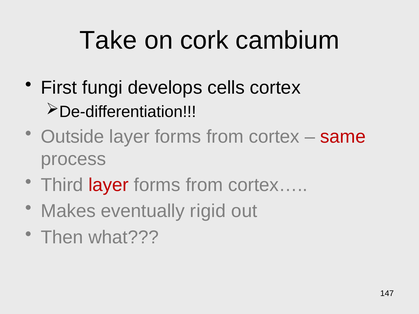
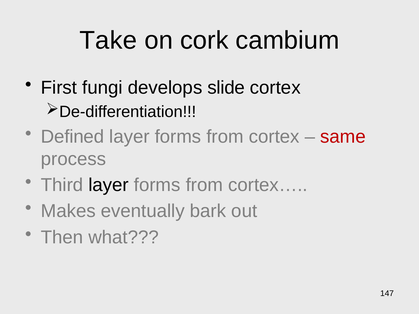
cells: cells -> slide
Outside: Outside -> Defined
layer at (109, 185) colour: red -> black
rigid: rigid -> bark
